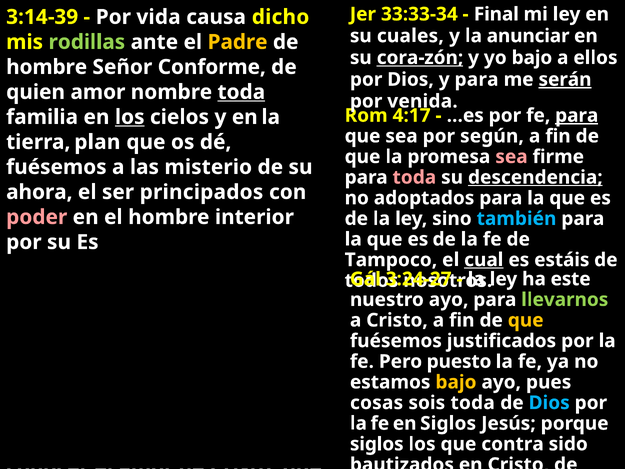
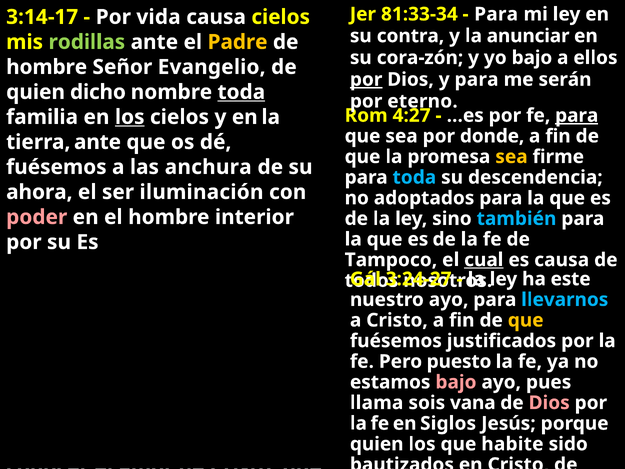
33:33-34: 33:33-34 -> 81:33-34
Final at (496, 14): Final -> Para
3:14-39: 3:14-39 -> 3:14-17
causa dicho: dicho -> cielos
cuales: cuales -> contra
cora-zón underline: present -> none
Conforme: Conforme -> Evangelio
por at (366, 79) underline: none -> present
serán underline: present -> none
quien amor: amor -> dicho
venida: venida -> eterno
4:17: 4:17 -> 4:27
según: según -> donde
tierra plan: plan -> ante
sea at (511, 157) colour: pink -> yellow
las misterio: misterio -> anchura
toda at (414, 177) colour: pink -> light blue
descendencia underline: present -> none
principados: principados -> iluminación
es estáis: estáis -> causa
llevarnos colour: light green -> light blue
bajo at (456, 382) colour: yellow -> pink
cosas: cosas -> llama
sois toda: toda -> vana
Dios at (549, 403) colour: light blue -> pink
siglos at (377, 444): siglos -> quien
los que contra: contra -> habite
